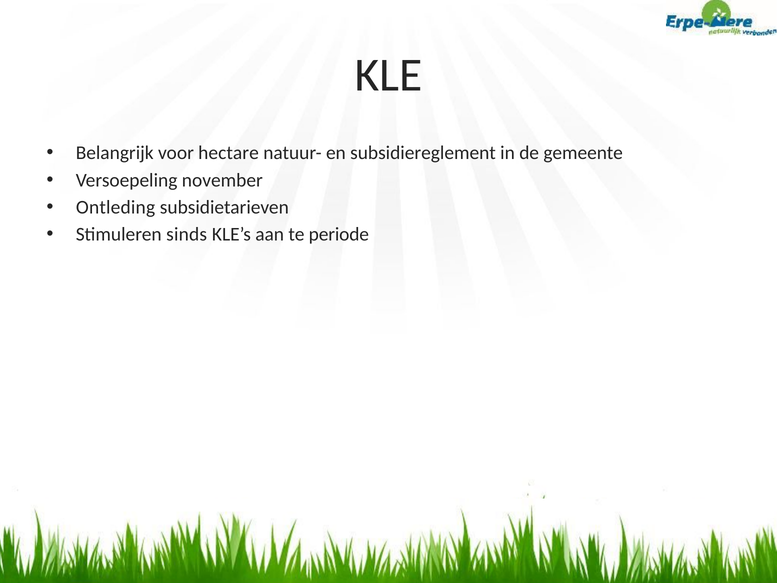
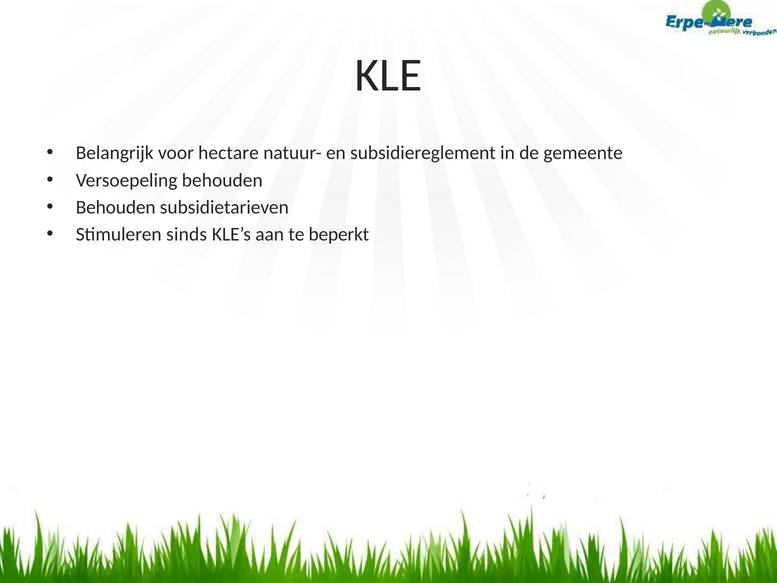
Versoepeling november: november -> behouden
Ontleding at (116, 207): Ontleding -> Behouden
periode: periode -> beperkt
